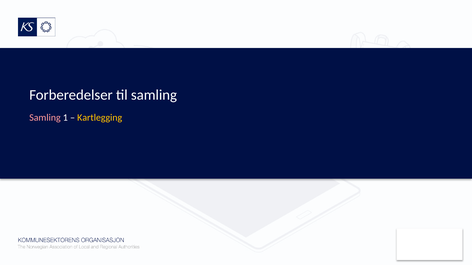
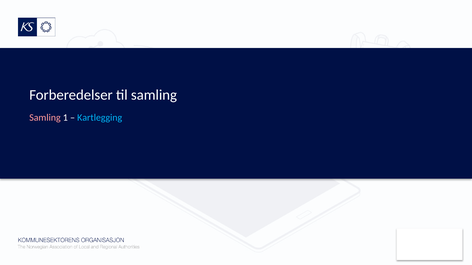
Kartlegging colour: yellow -> light blue
